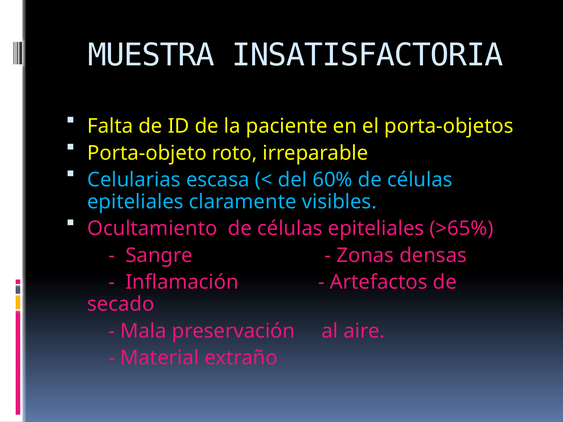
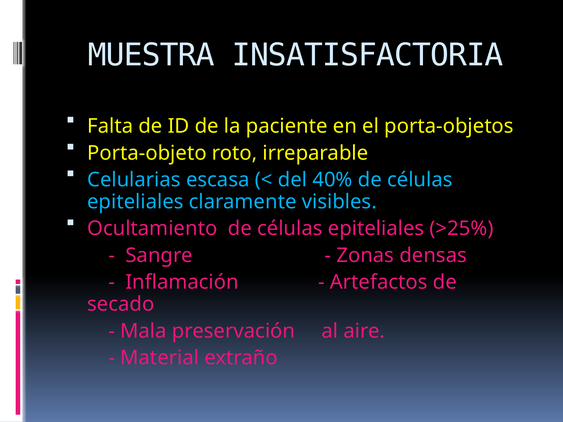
60%: 60% -> 40%
>65%: >65% -> >25%
